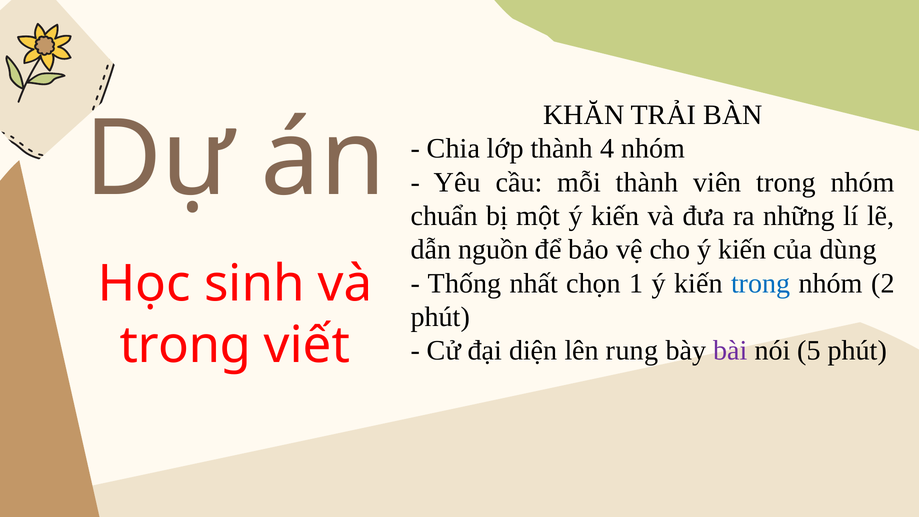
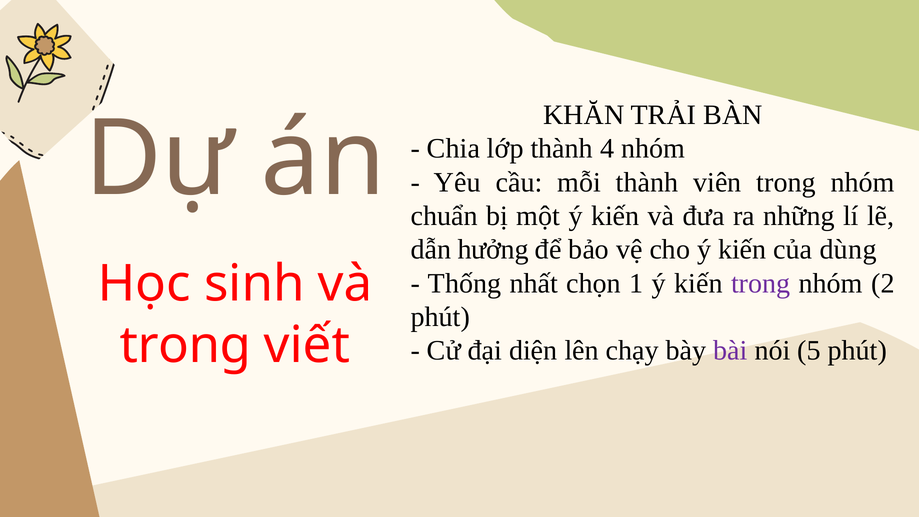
nguồn: nguồn -> hưởng
trong at (761, 283) colour: blue -> purple
rung: rung -> chạy
